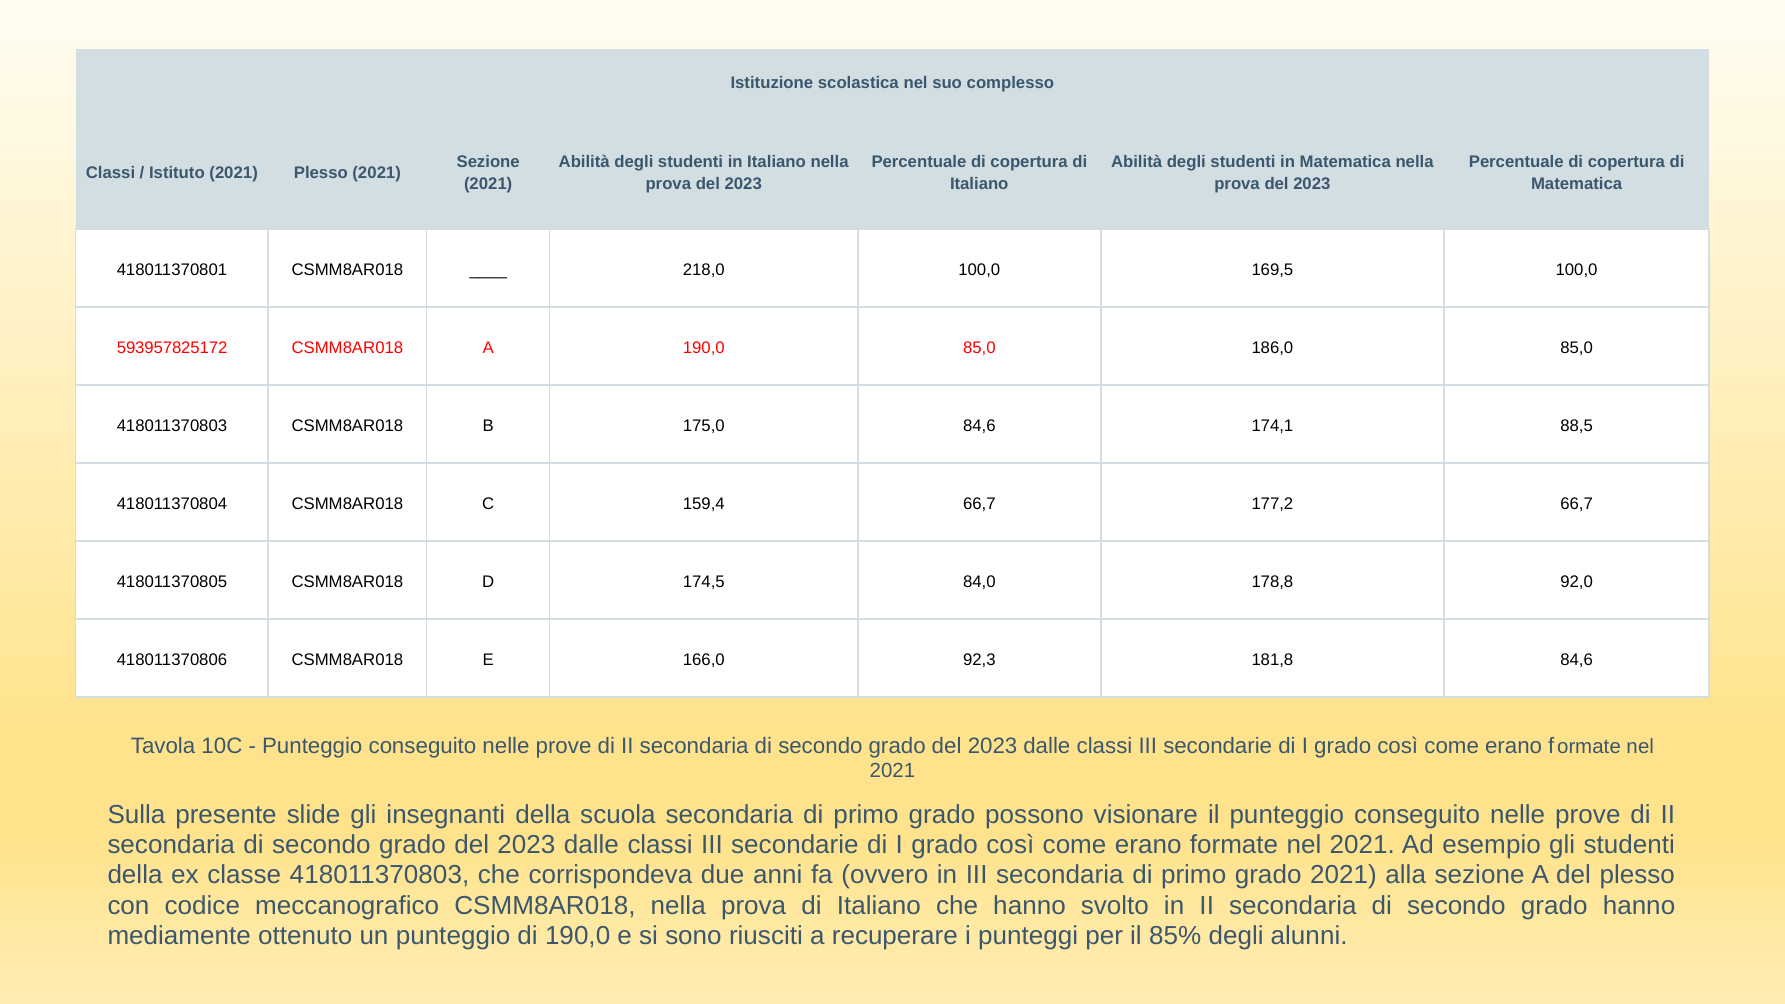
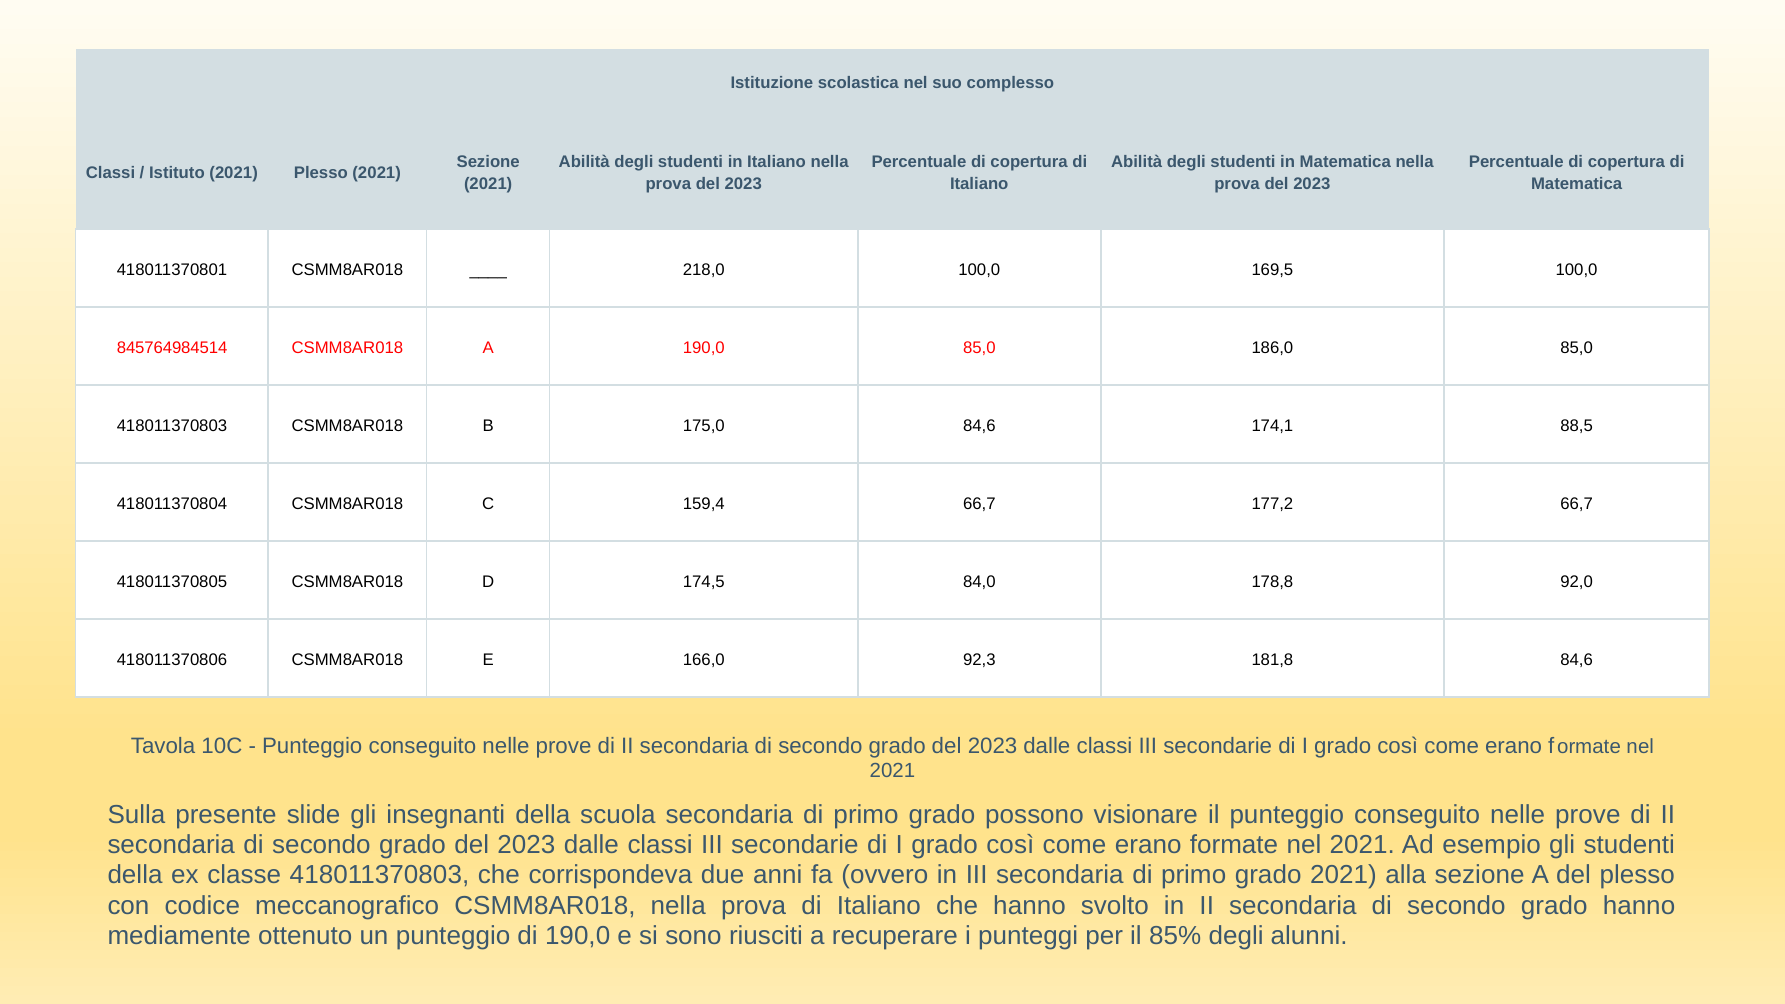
593957825172: 593957825172 -> 845764984514
